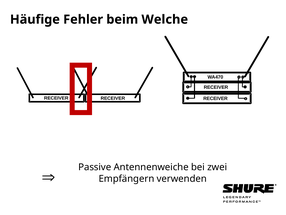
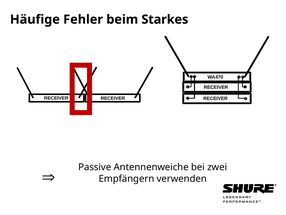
Welche: Welche -> Starkes
